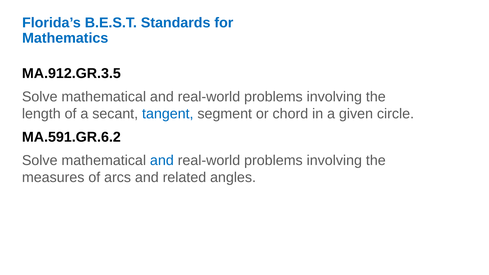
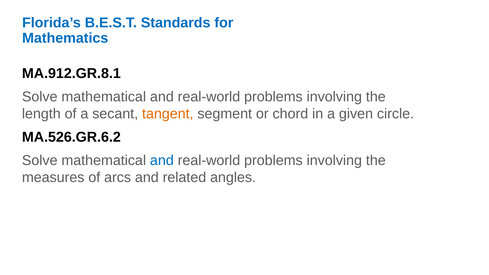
MA.912.GR.3.5: MA.912.GR.3.5 -> MA.912.GR.8.1
tangent colour: blue -> orange
MA.591.GR.6.2: MA.591.GR.6.2 -> MA.526.GR.6.2
